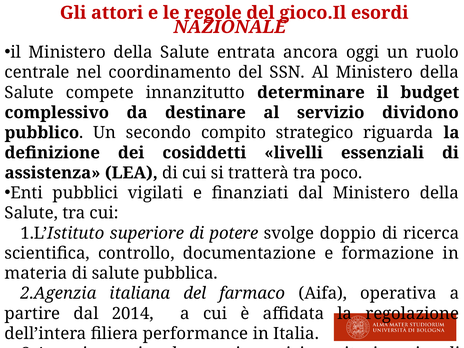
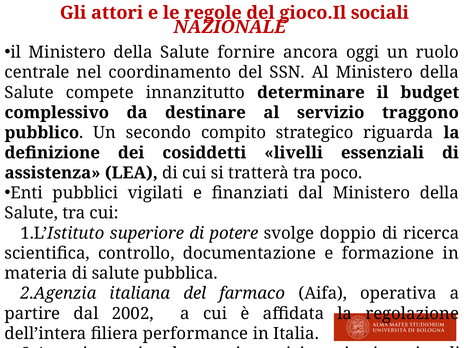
esordi: esordi -> sociali
entrata: entrata -> fornire
dividono: dividono -> traggono
2014: 2014 -> 2002
